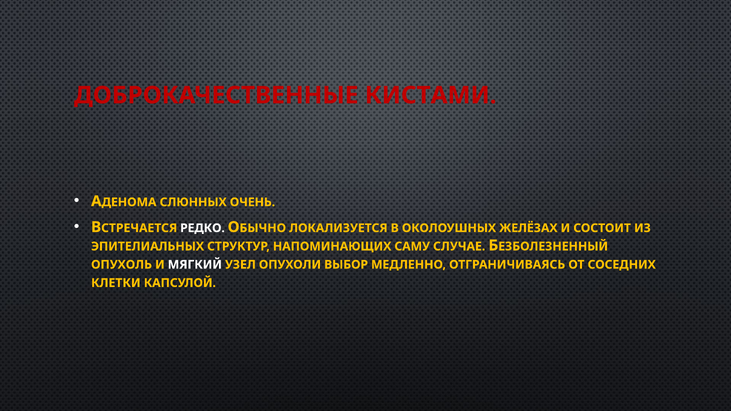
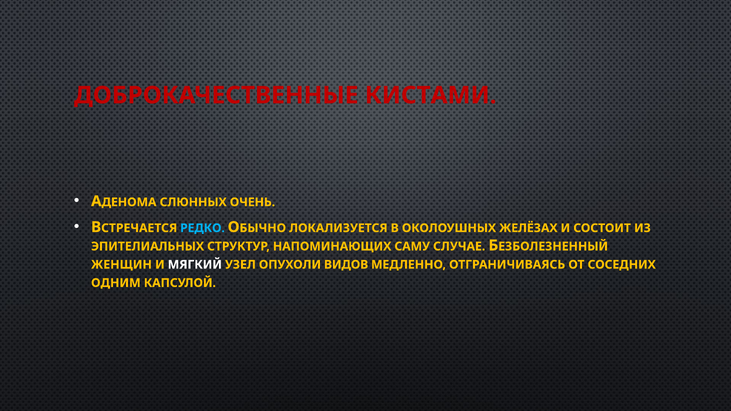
РЕДКО colour: white -> light blue
ОПУХОЛЬ: ОПУХОЛЬ -> ЖЕНЩИН
ВЫБОР: ВЫБОР -> ВИДОВ
КЛЕТКИ: КЛЕТКИ -> ОДНИМ
